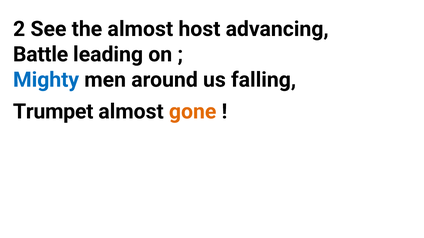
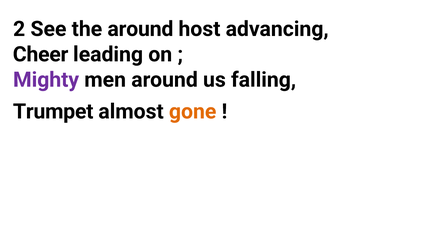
the almost: almost -> around
Battle: Battle -> Cheer
Mighty colour: blue -> purple
